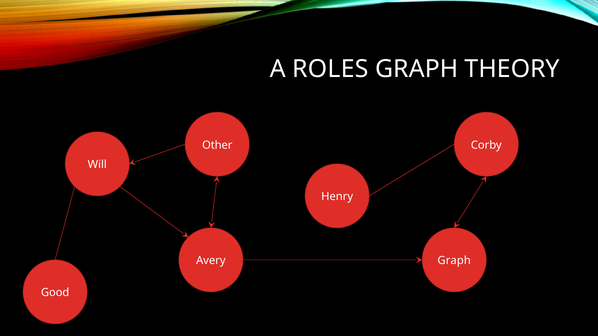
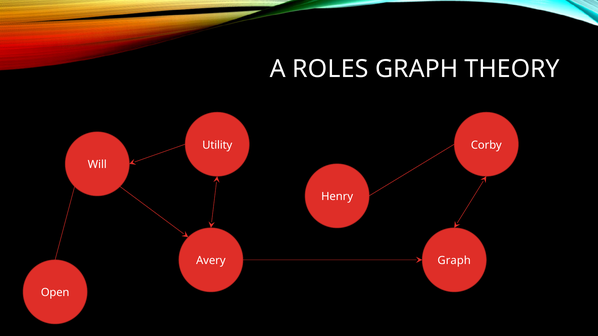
Other: Other -> Utility
Good: Good -> Open
